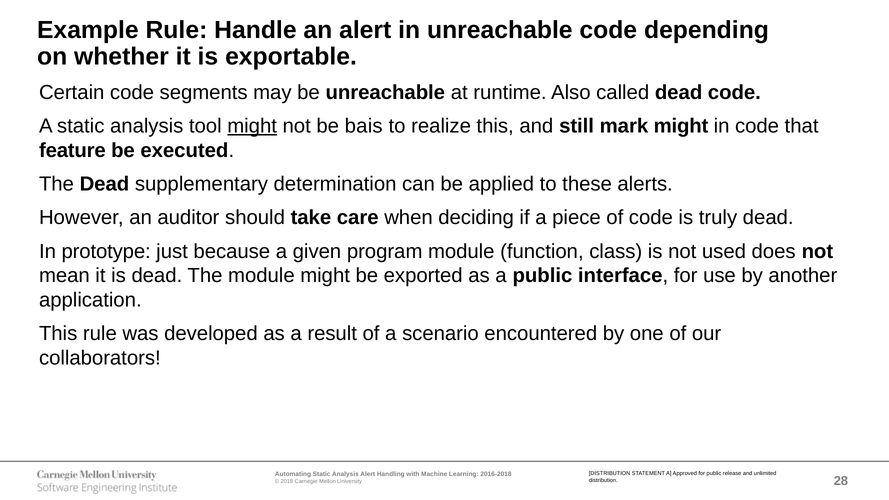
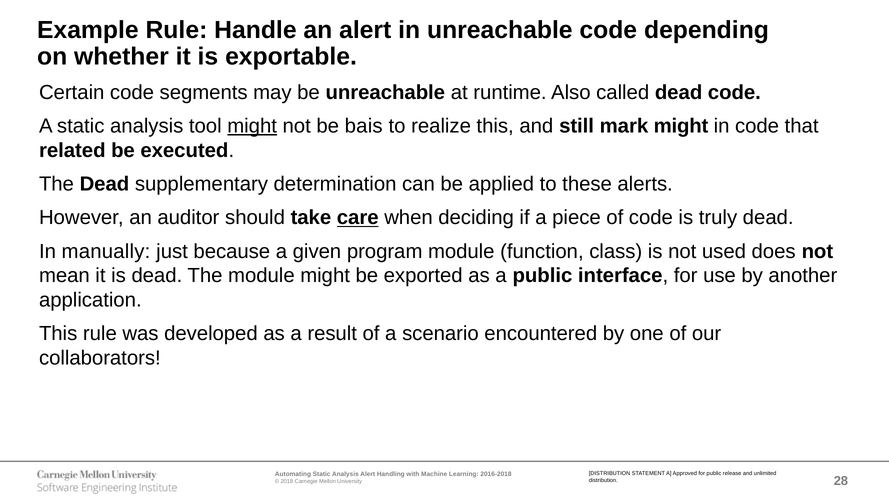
feature: feature -> related
care underline: none -> present
prototype: prototype -> manually
